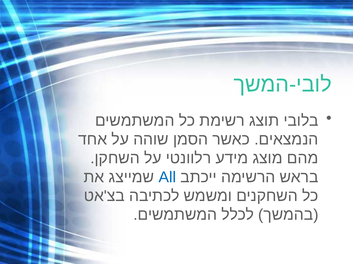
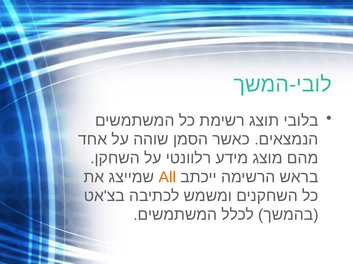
All colour: blue -> orange
